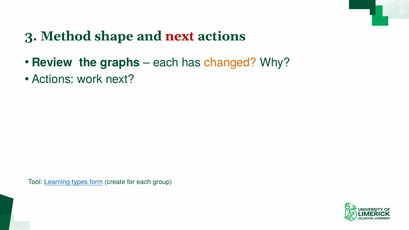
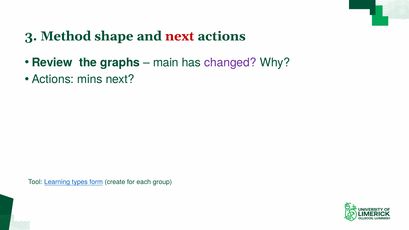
each at (166, 63): each -> main
changed colour: orange -> purple
work: work -> mins
